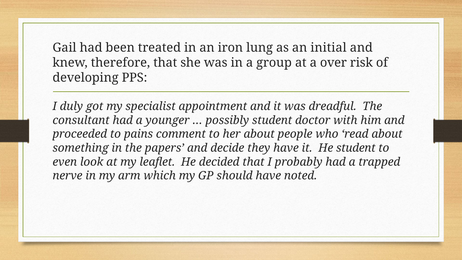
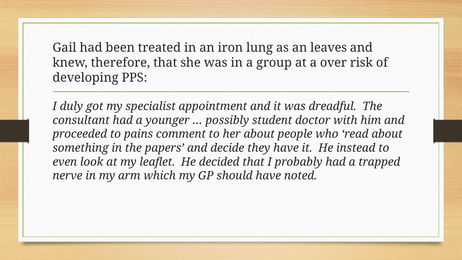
initial: initial -> leaves
He student: student -> instead
